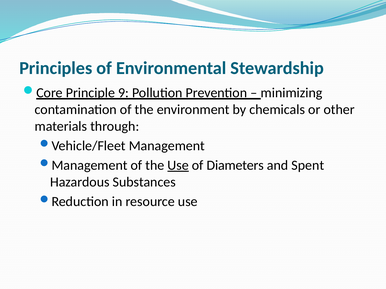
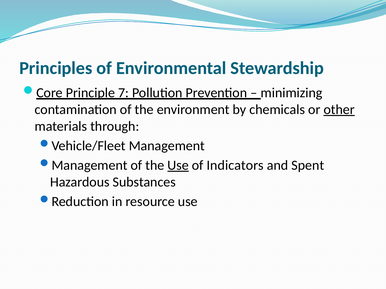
9: 9 -> 7
other underline: none -> present
Diameters: Diameters -> Indicators
